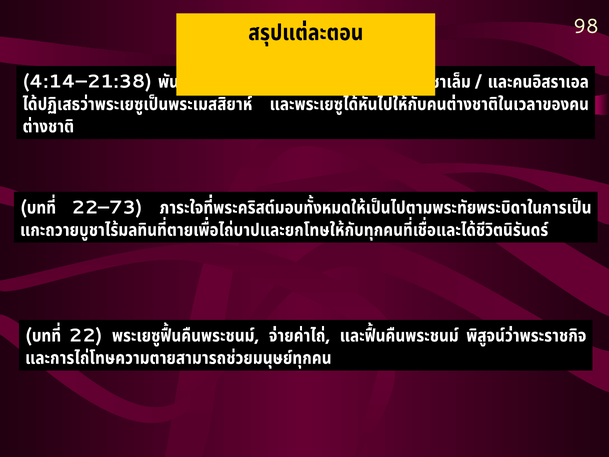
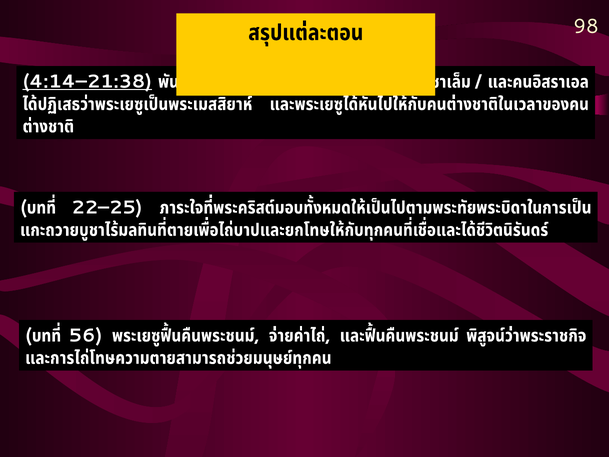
4:14–21:38 underline: none -> present
22–73: 22–73 -> 22–25
22: 22 -> 56
